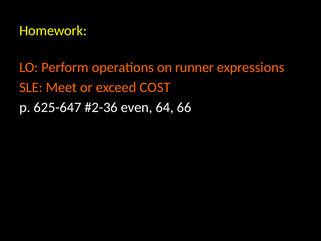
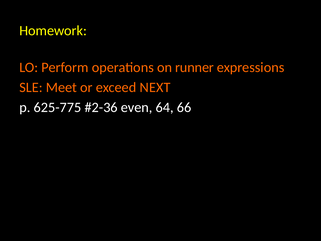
COST: COST -> NEXT
625-647: 625-647 -> 625-775
